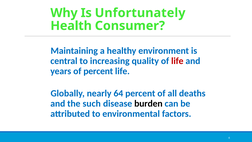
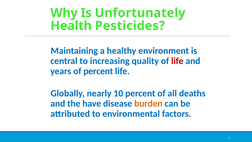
Consumer: Consumer -> Pesticides
64: 64 -> 10
such: such -> have
burden colour: black -> orange
